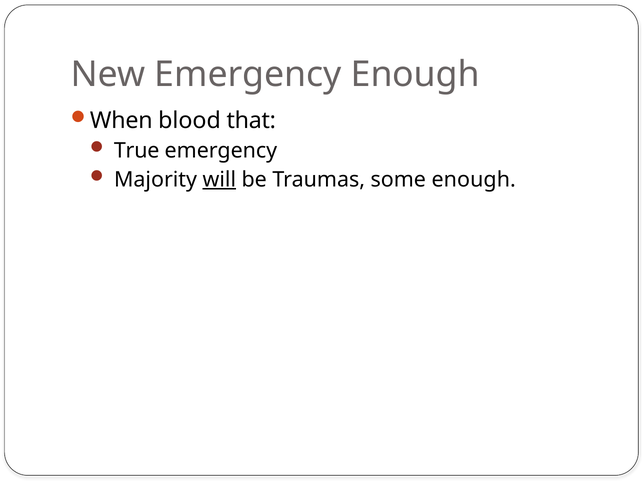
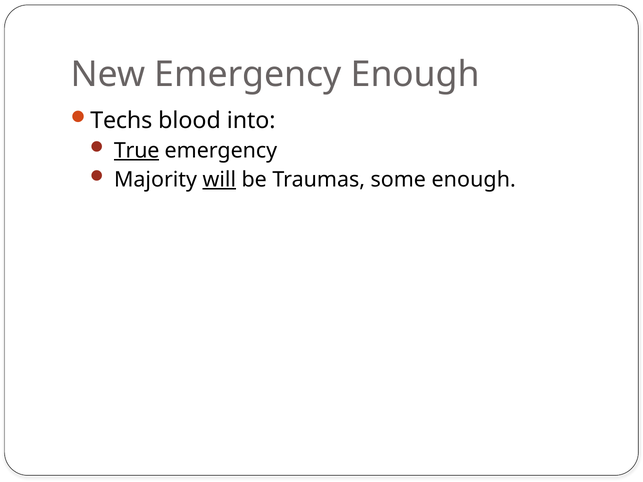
When: When -> Techs
that: that -> into
True underline: none -> present
